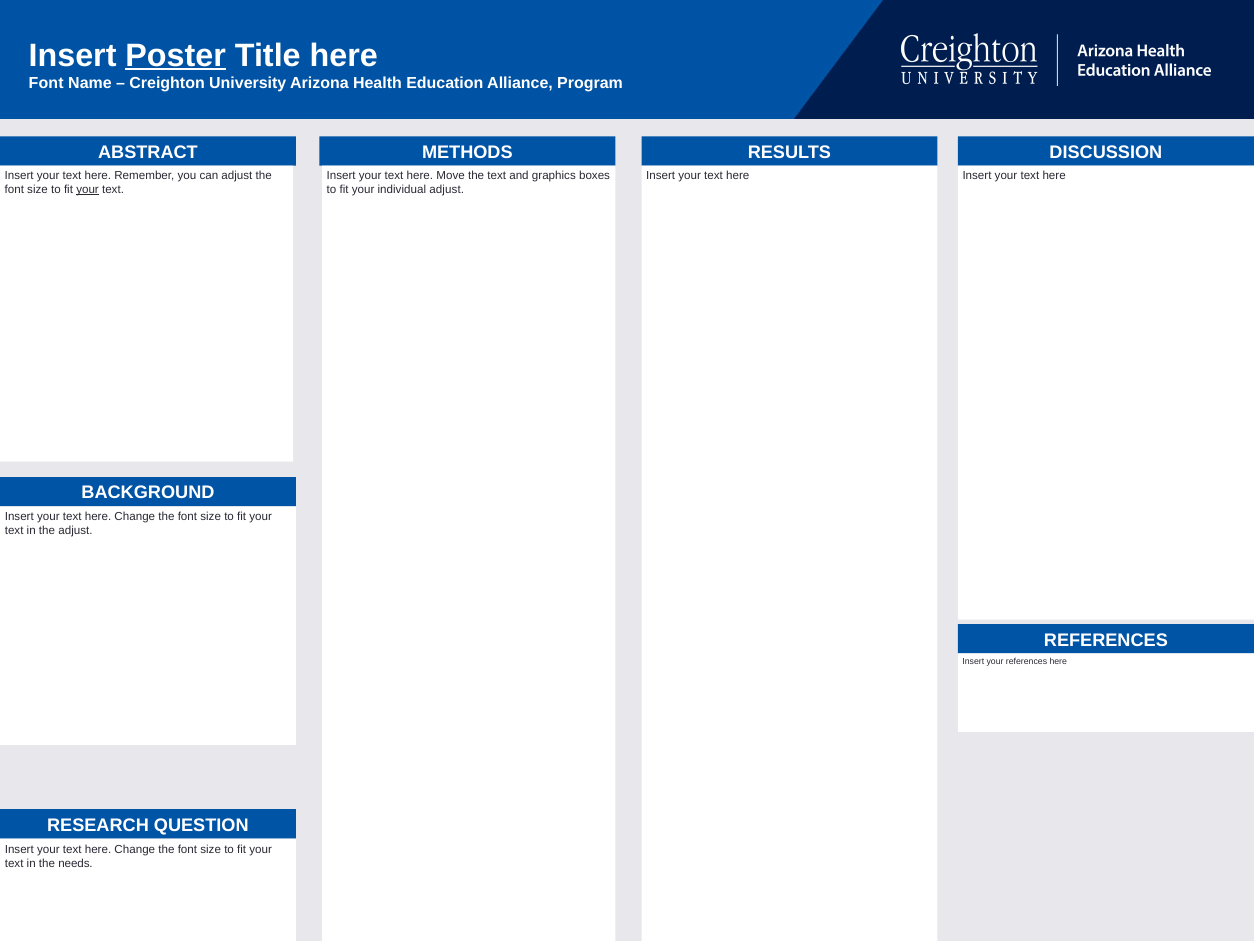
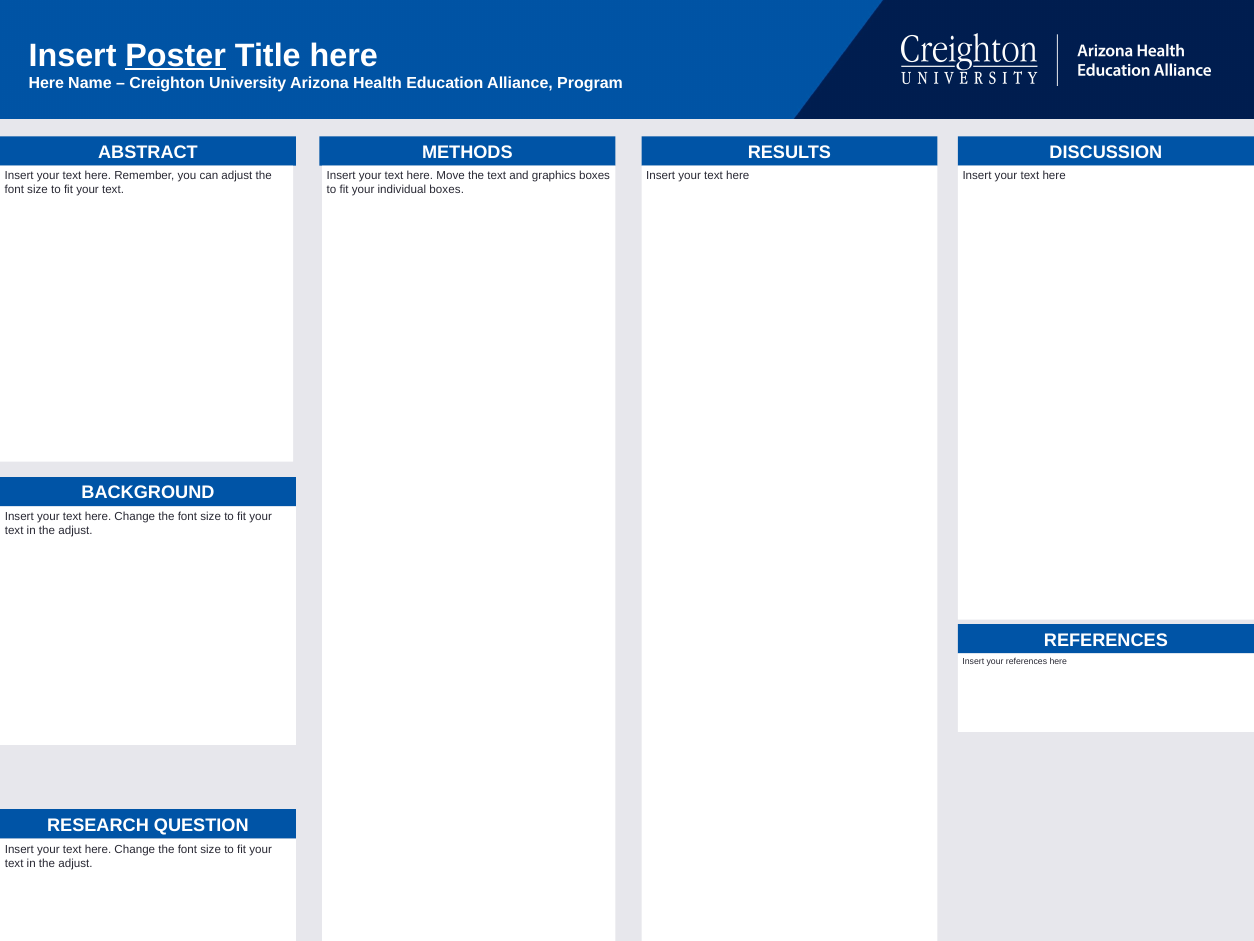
Font at (46, 83): Font -> Here
your at (88, 190) underline: present -> none
individual adjust: adjust -> boxes
needs at (76, 863): needs -> adjust
